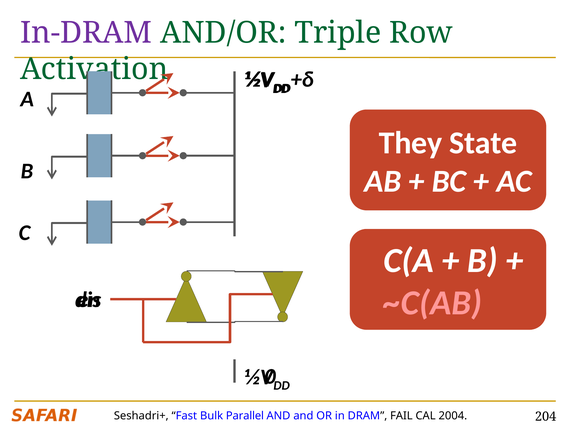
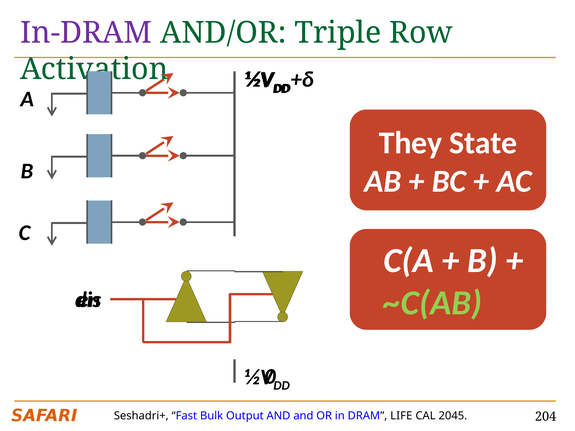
~C(AB colour: pink -> light green
Parallel: Parallel -> Output
FAIL: FAIL -> LIFE
2004: 2004 -> 2045
